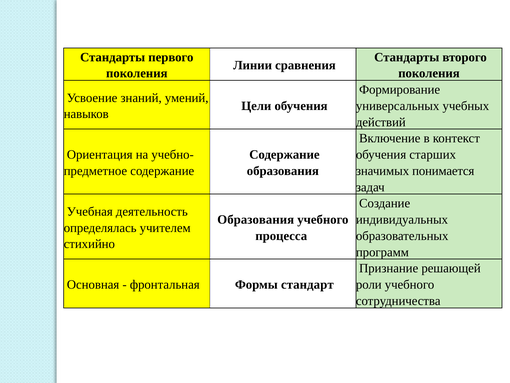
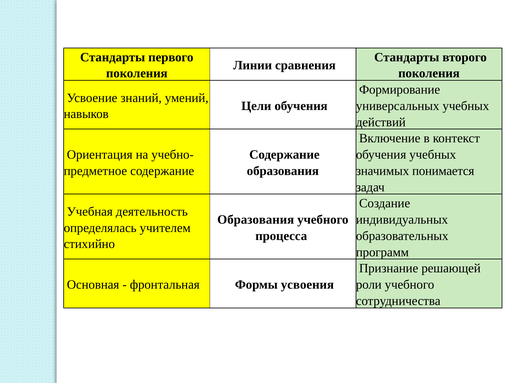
обучения старших: старших -> учебных
стандарт: стандарт -> усвоения
